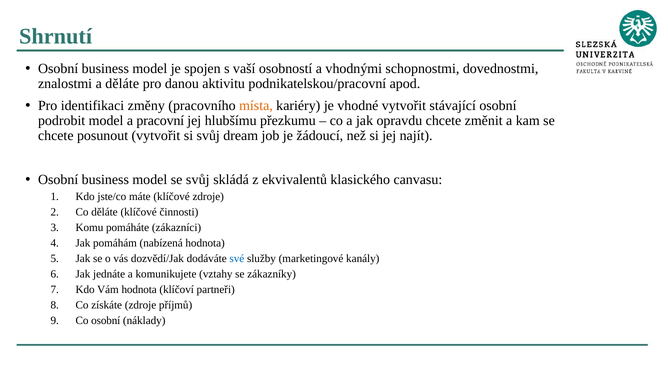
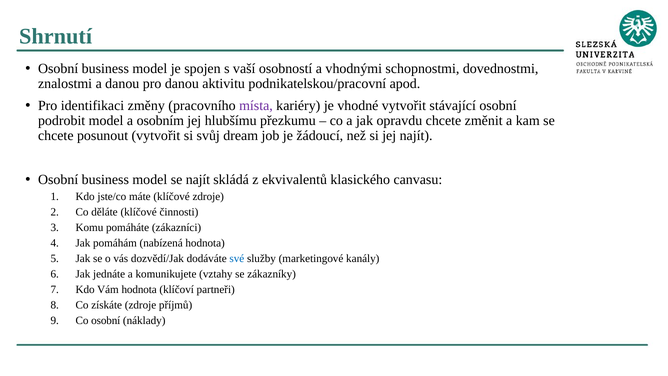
a děláte: děláte -> danou
místa colour: orange -> purple
pracovní: pracovní -> osobním
se svůj: svůj -> najít
